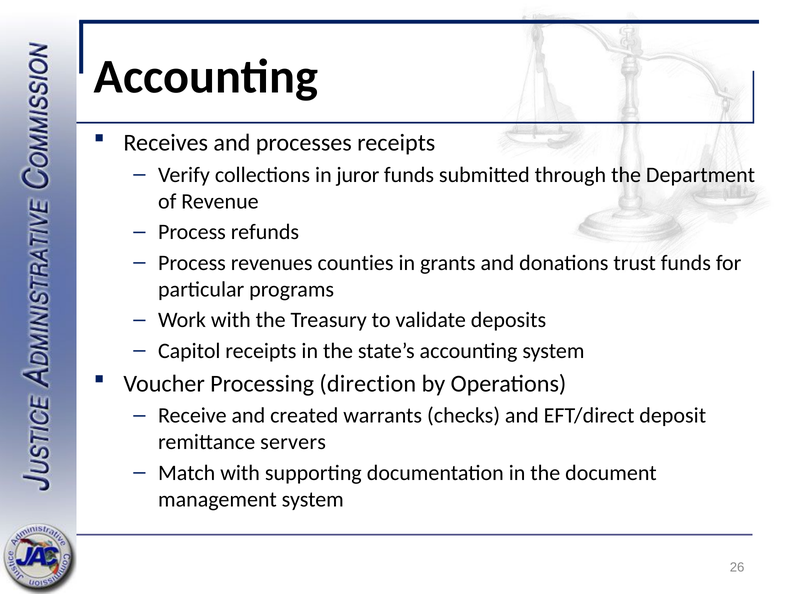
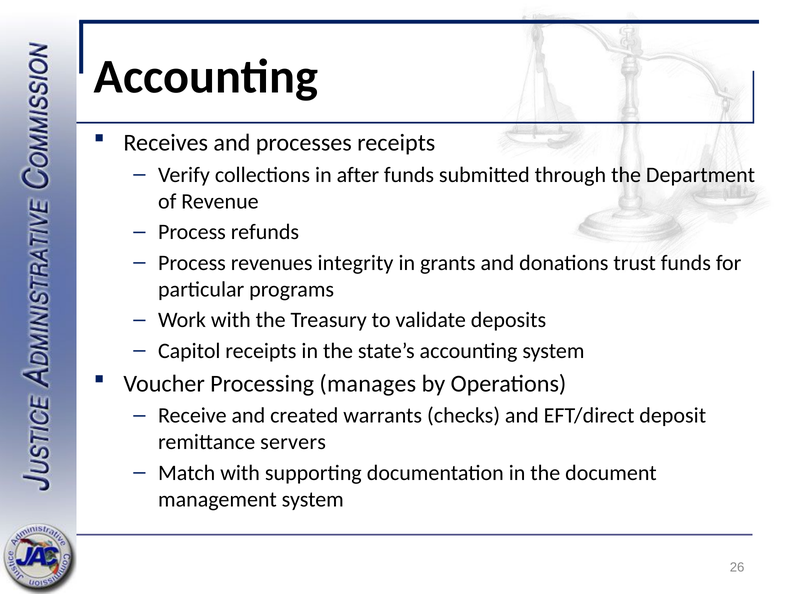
juror: juror -> after
counties: counties -> integrity
direction: direction -> manages
